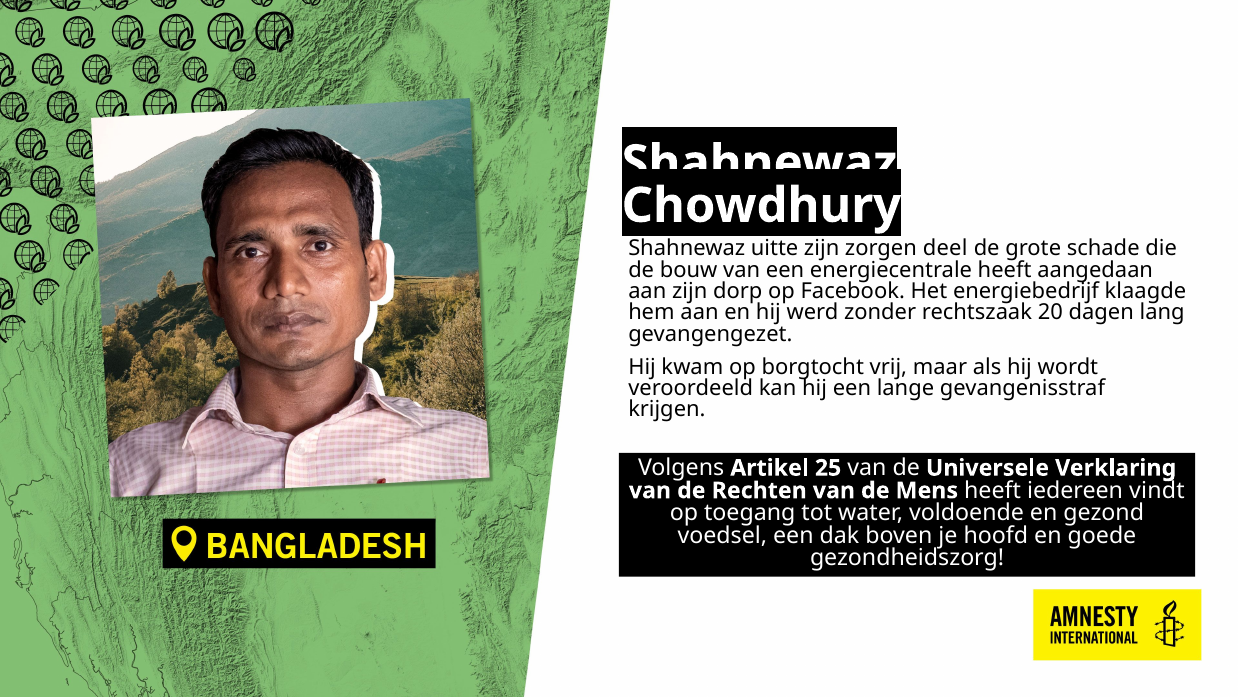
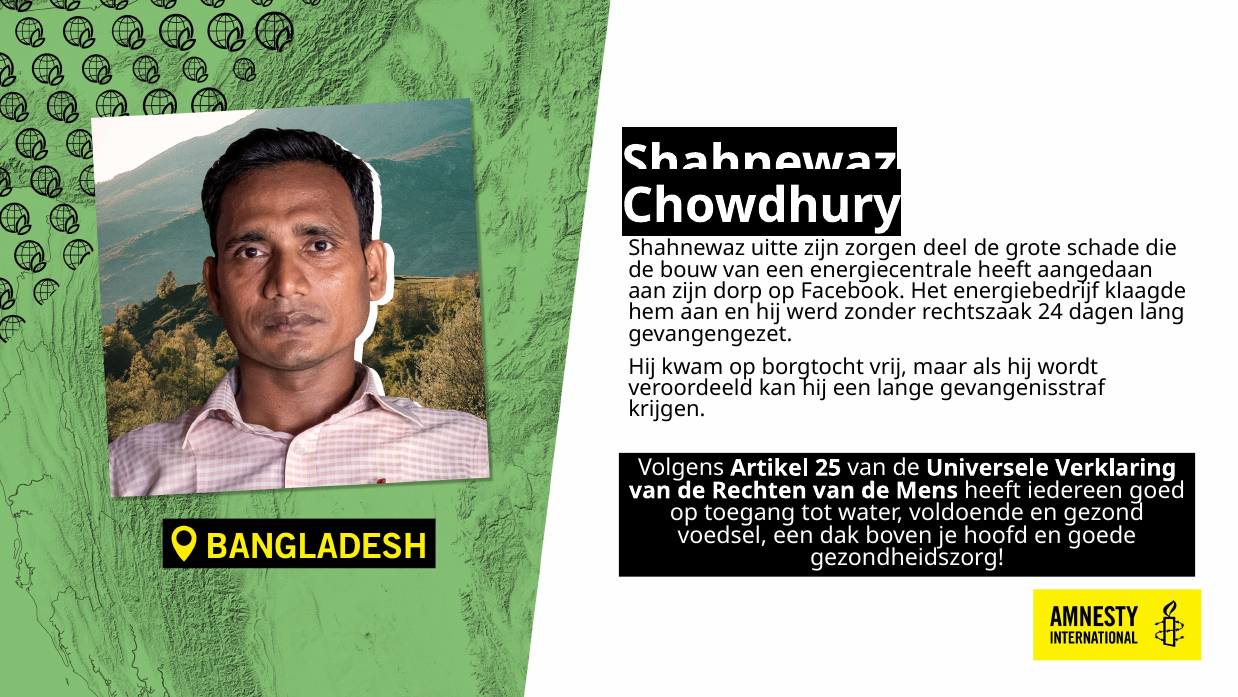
20: 20 -> 24
vindt: vindt -> goed
